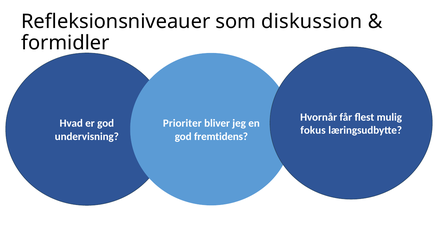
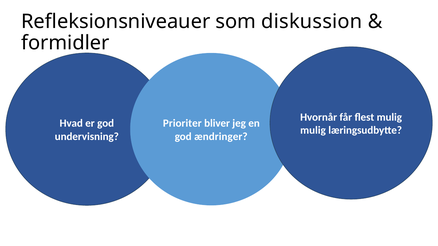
fokus at (313, 130): fokus -> mulig
fremtidens: fremtidens -> ændringer
